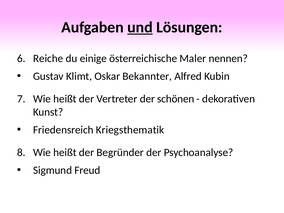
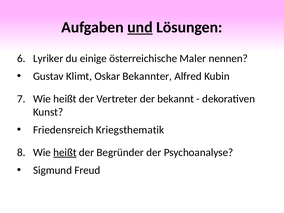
Reiche: Reiche -> Lyriker
schönen: schönen -> bekannt
heißt at (65, 152) underline: none -> present
